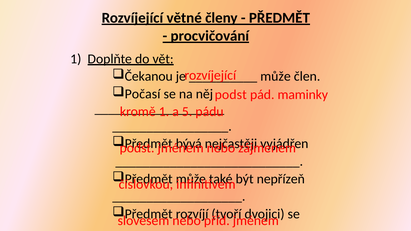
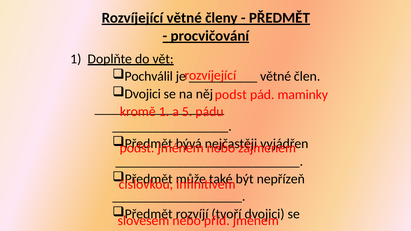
Čekanou: Čekanou -> Pochválil
může at (276, 76): může -> větné
Počasí at (143, 94): Počasí -> Dvojici
